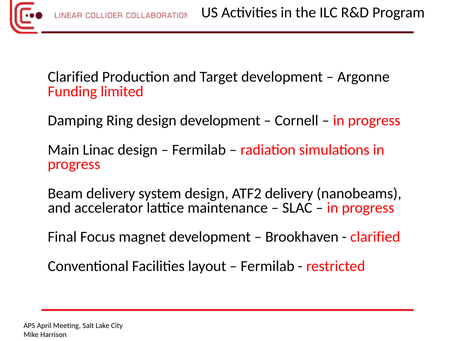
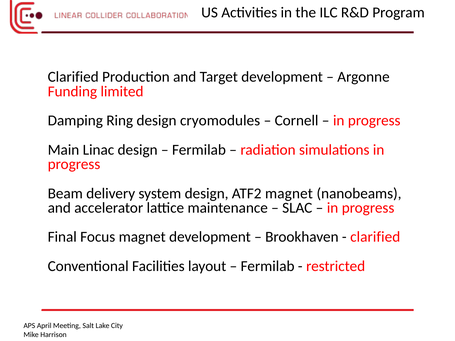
design development: development -> cryomodules
ATF2 delivery: delivery -> magnet
